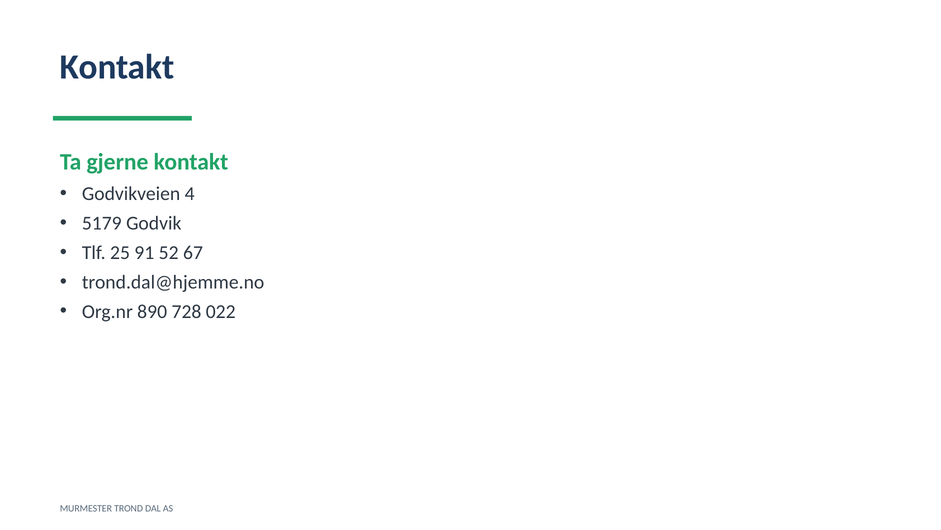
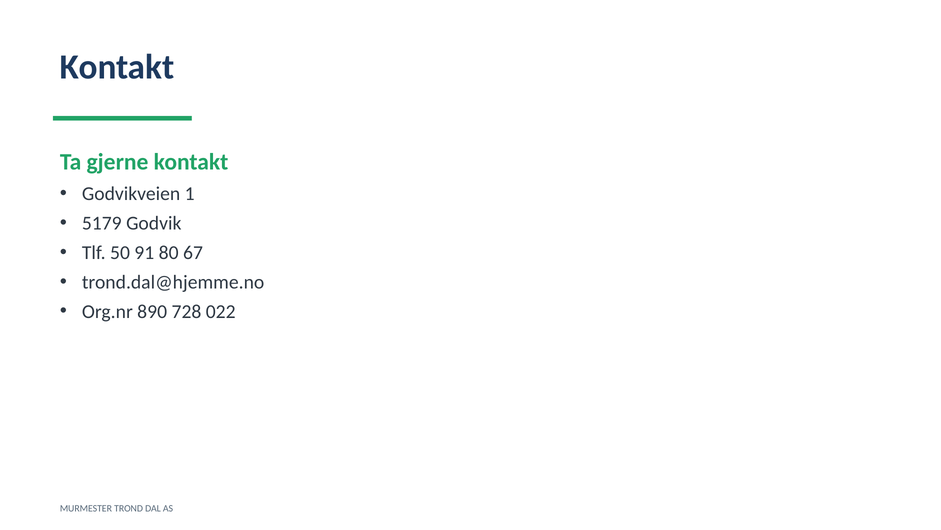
4: 4 -> 1
25: 25 -> 50
52: 52 -> 80
